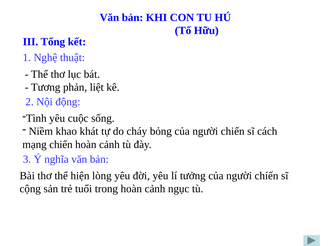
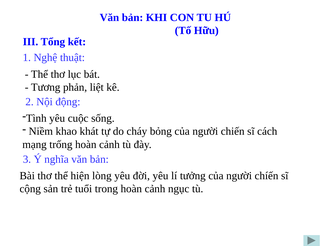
mạng chiến: chiến -> trống
